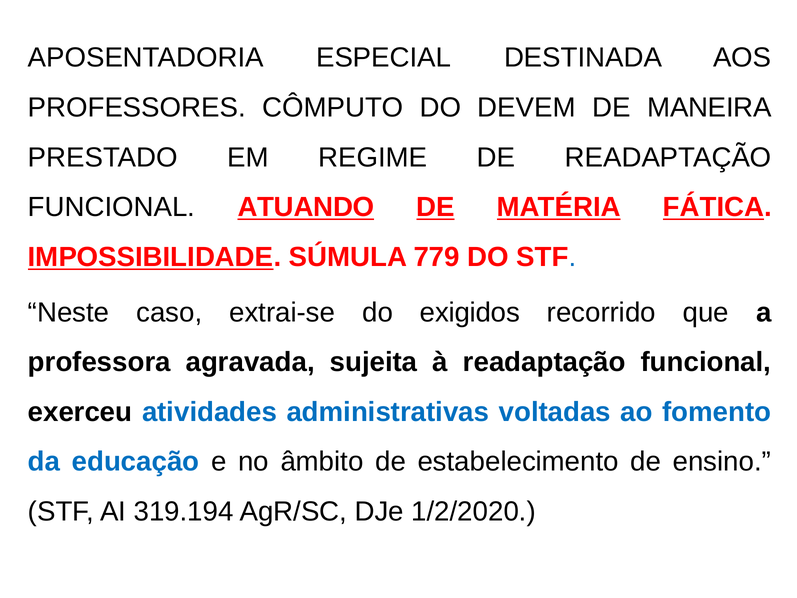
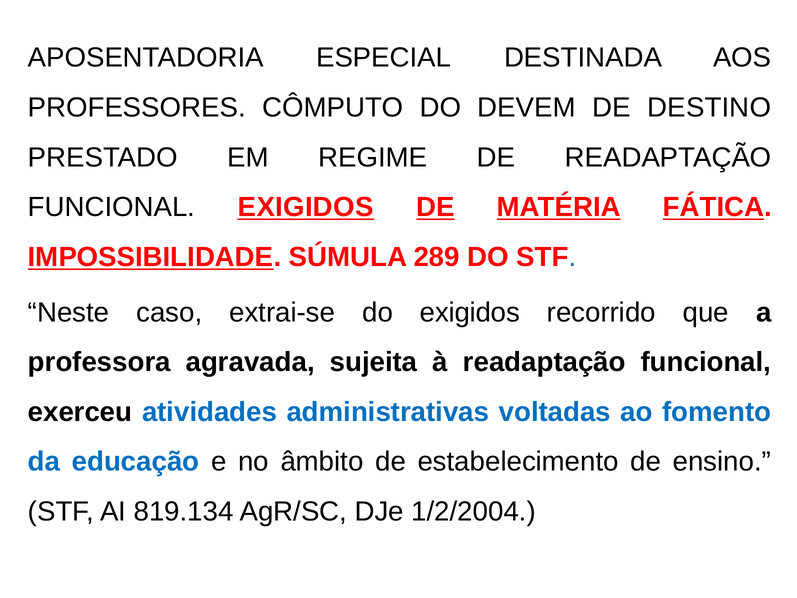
MANEIRA: MANEIRA -> DESTINO
FUNCIONAL ATUANDO: ATUANDO -> EXIGIDOS
779: 779 -> 289
319.194: 319.194 -> 819.134
1/2/2020: 1/2/2020 -> 1/2/2004
